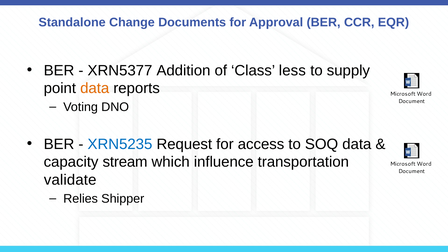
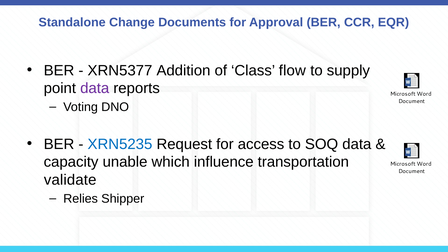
less: less -> flow
data at (95, 88) colour: orange -> purple
stream: stream -> unable
